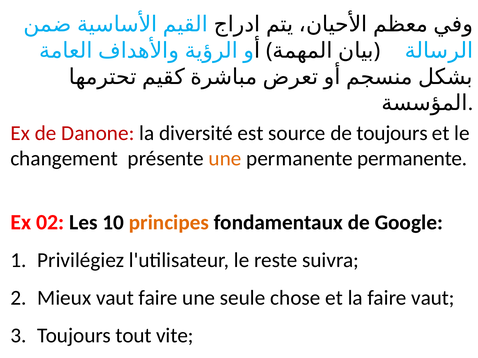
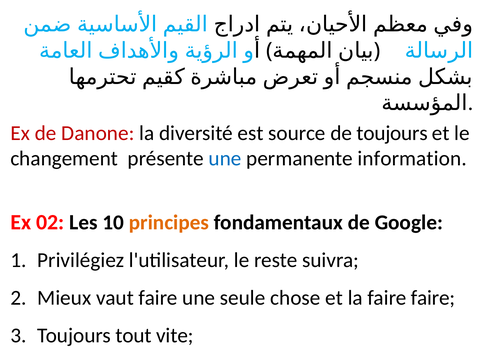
une at (225, 159) colour: orange -> blue
permanente permanente: permanente -> information
faire vaut: vaut -> faire
